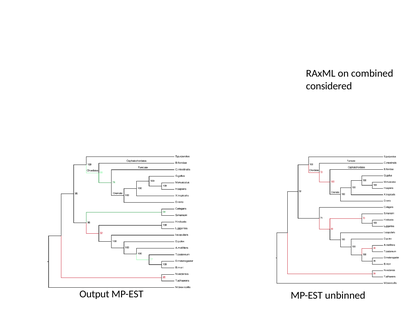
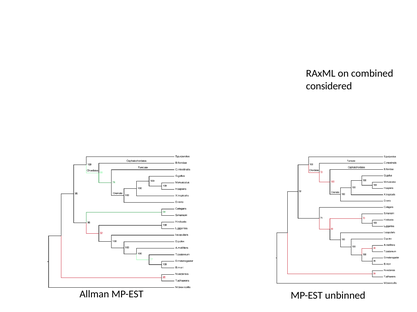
Output: Output -> Allman
